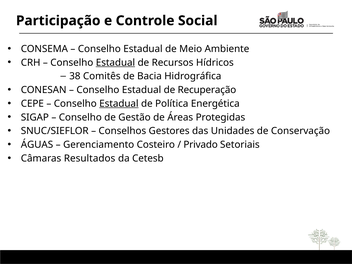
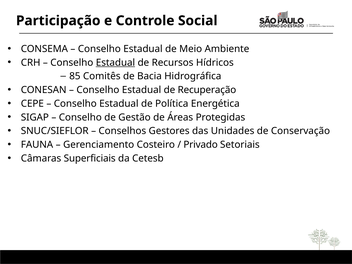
38: 38 -> 85
Estadual at (119, 104) underline: present -> none
ÁGUAS: ÁGUAS -> FAUNA
Resultados: Resultados -> Superficiais
